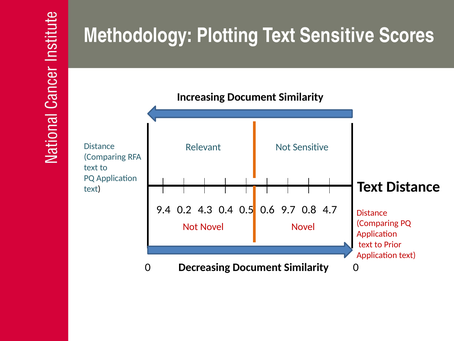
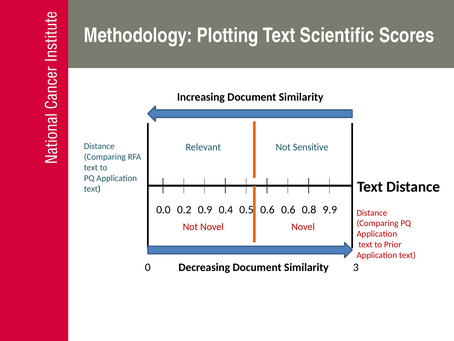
Text Sensitive: Sensitive -> Scientific
9.4: 9.4 -> 0.0
4.3: 4.3 -> 0.9
0.6 9.7: 9.7 -> 0.6
4.7: 4.7 -> 9.9
0 0: 0 -> 3
